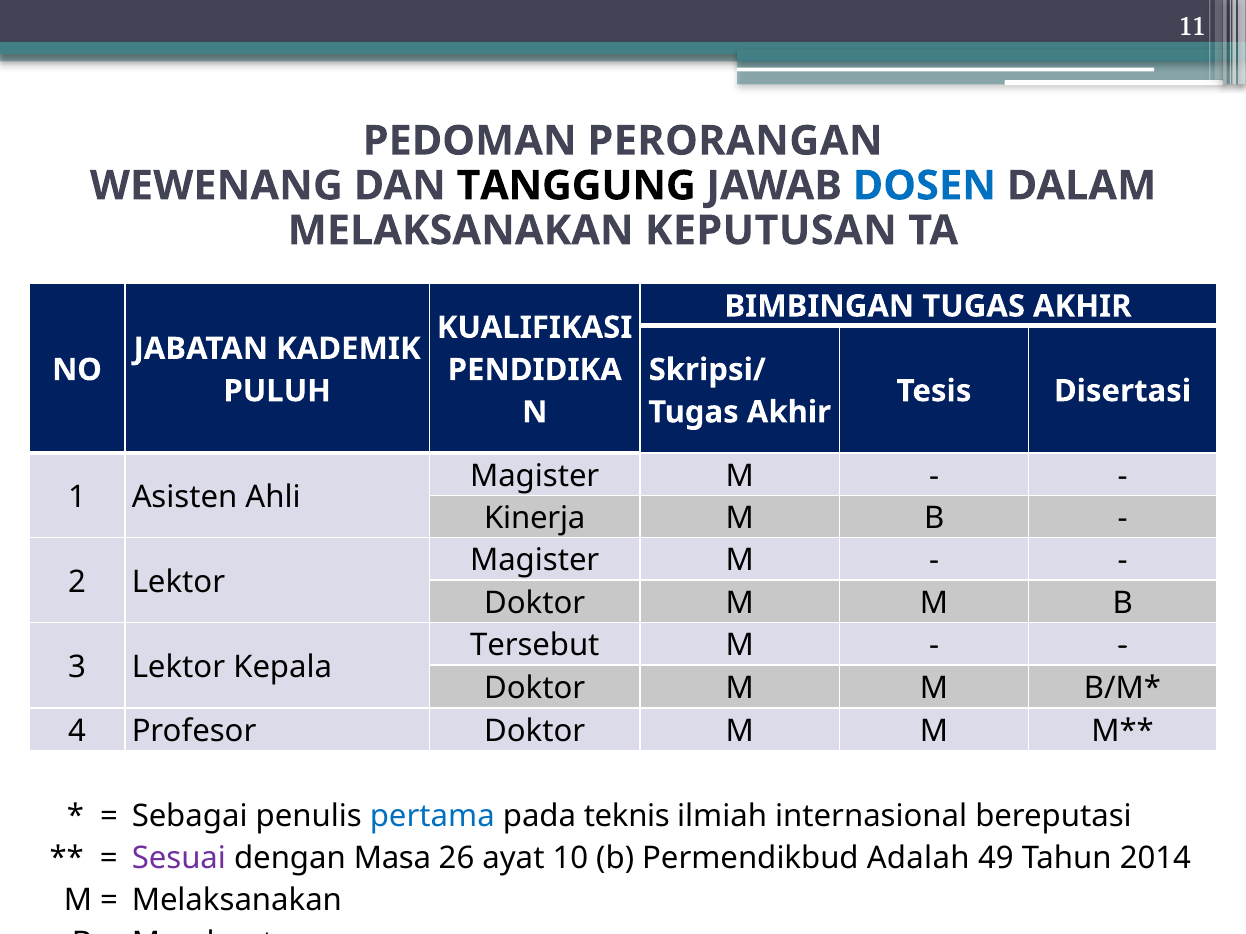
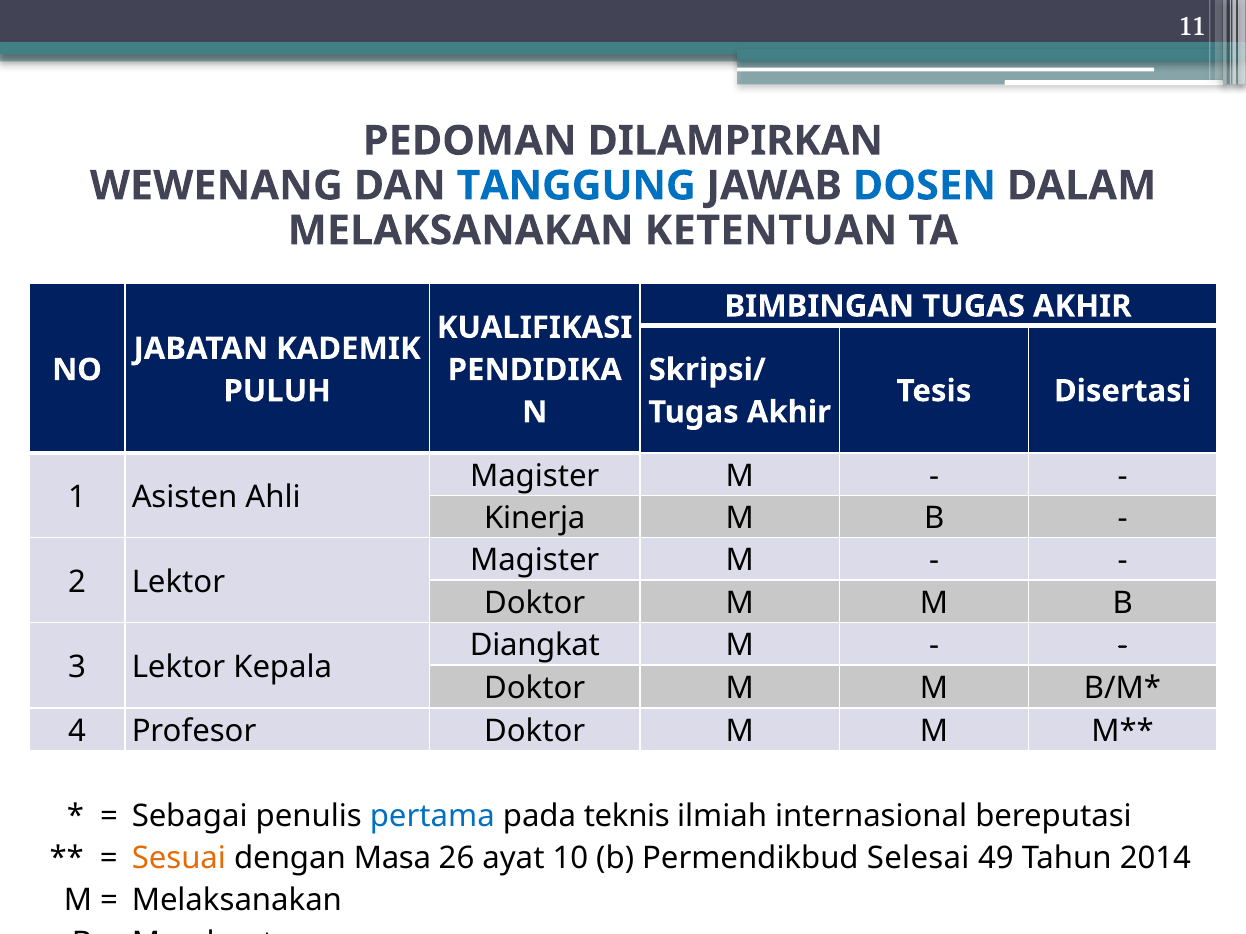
PERORANGAN: PERORANGAN -> DILAMPIRKAN
TANGGUNG colour: black -> blue
KEPUTUSAN: KEPUTUSAN -> KETENTUAN
Tersebut: Tersebut -> Diangkat
Sesuai colour: purple -> orange
Adalah: Adalah -> Selesai
